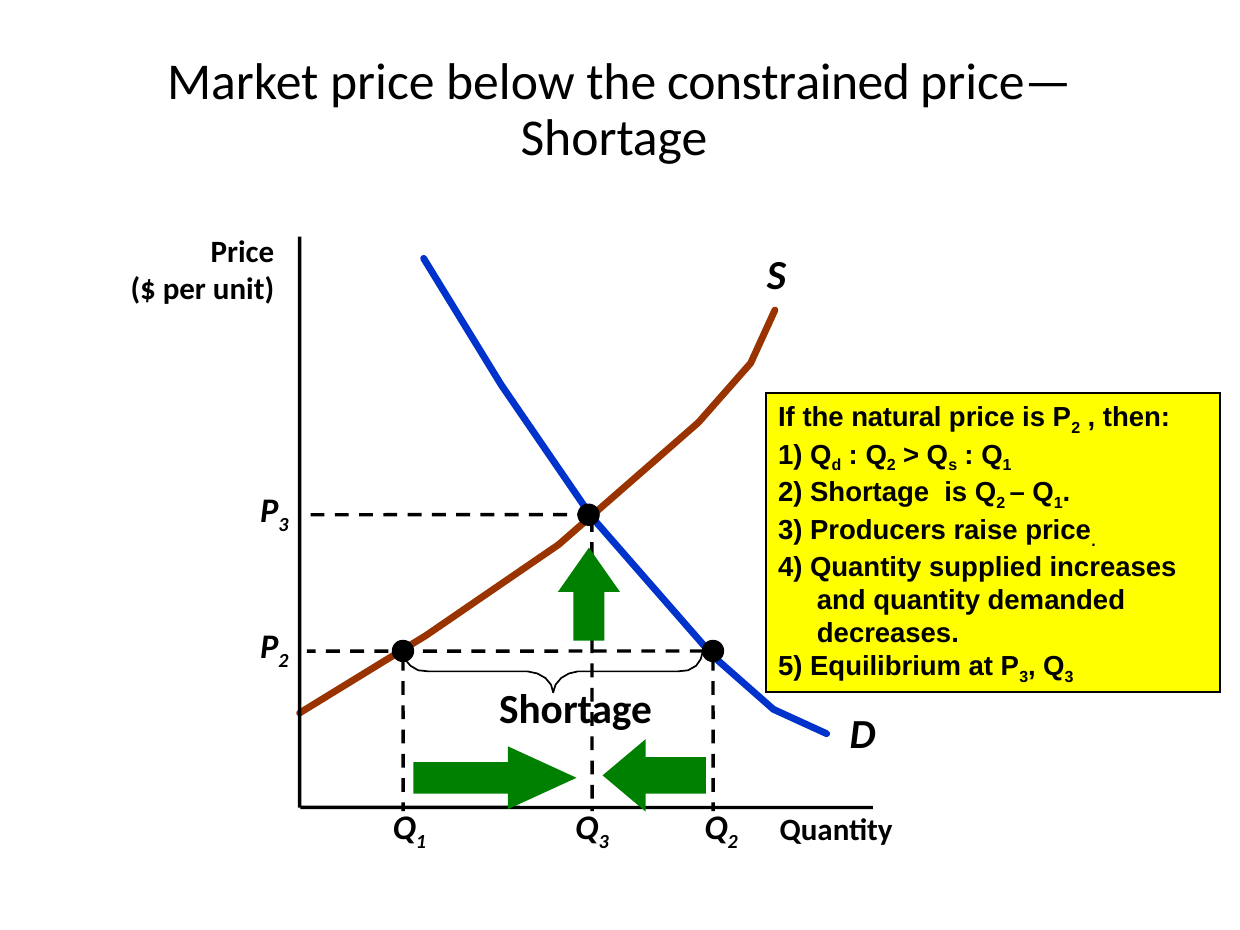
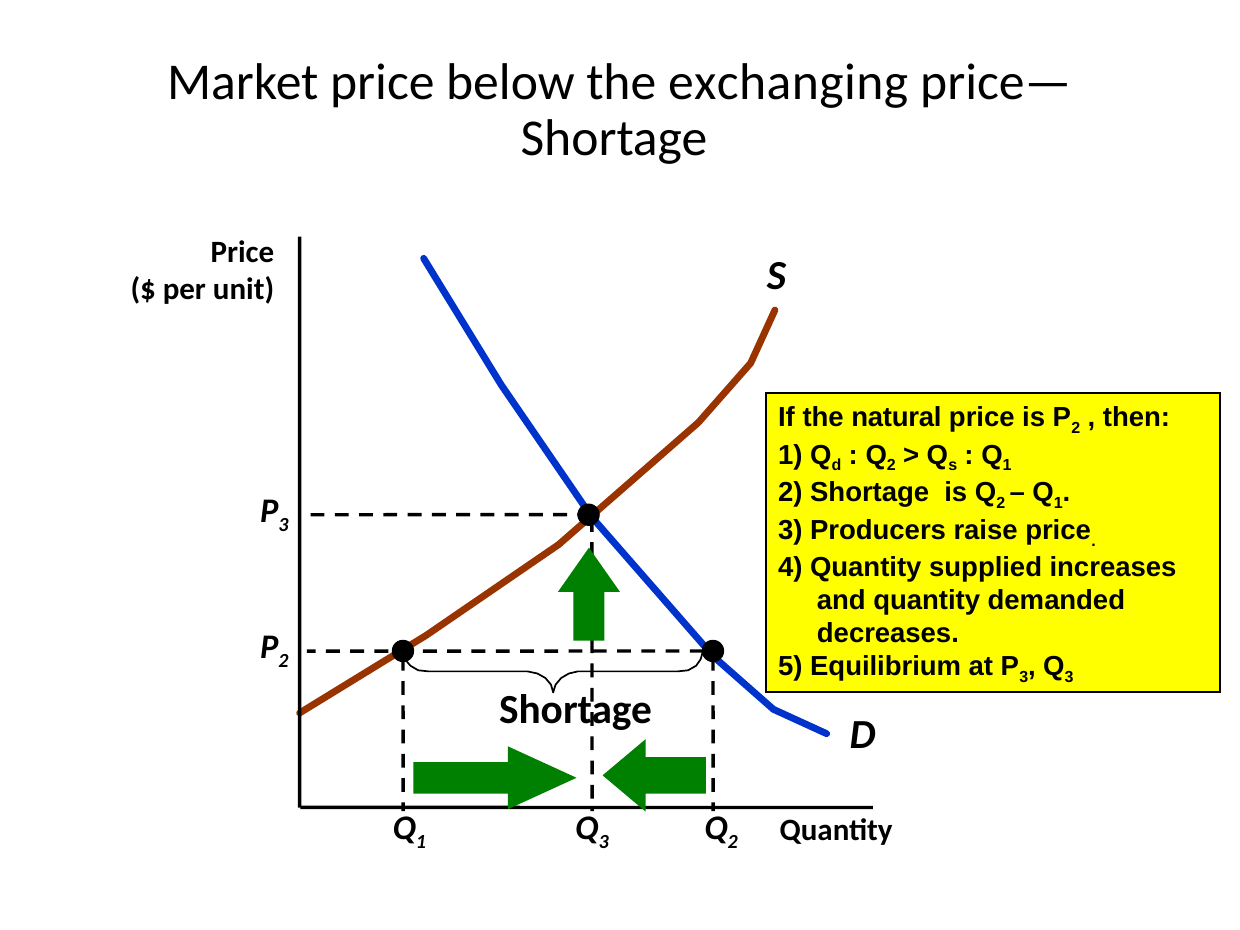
constrained: constrained -> exchanging
